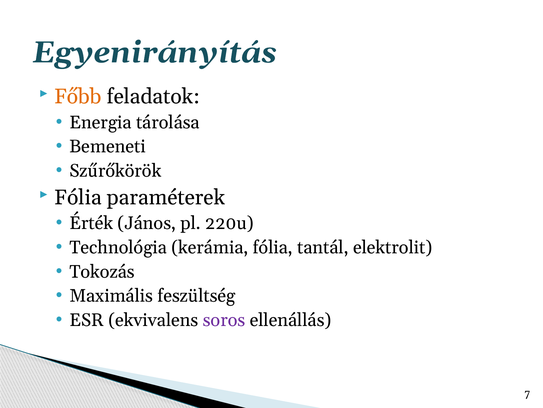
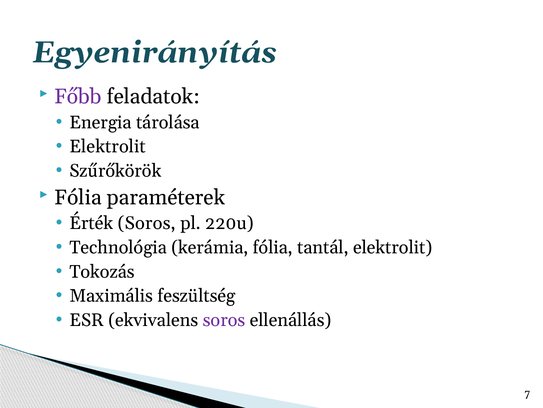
Főbb colour: orange -> purple
Bemeneti at (108, 146): Bemeneti -> Elektrolit
Érték János: János -> Soros
